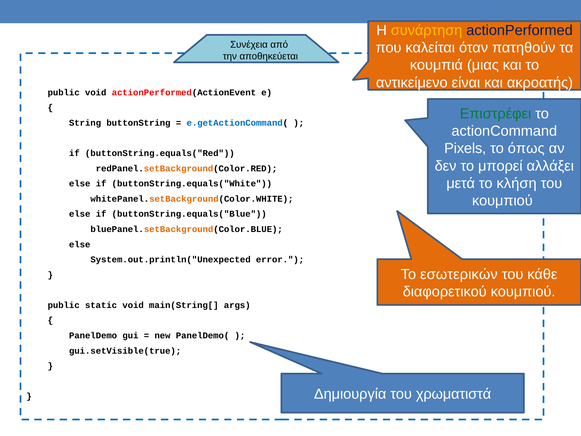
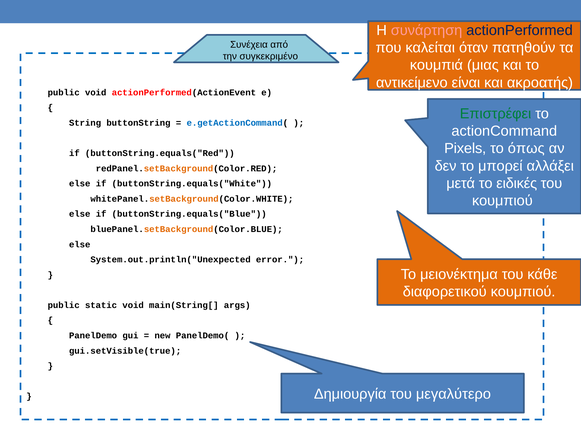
συνάρτηση colour: yellow -> pink
αποθηκεύεται: αποθηκεύεται -> συγκεκριμένο
κλήση: κλήση -> ειδικές
εσωτερικών: εσωτερικών -> μειονέκτημα
χρωματιστά: χρωματιστά -> μεγαλύτερο
